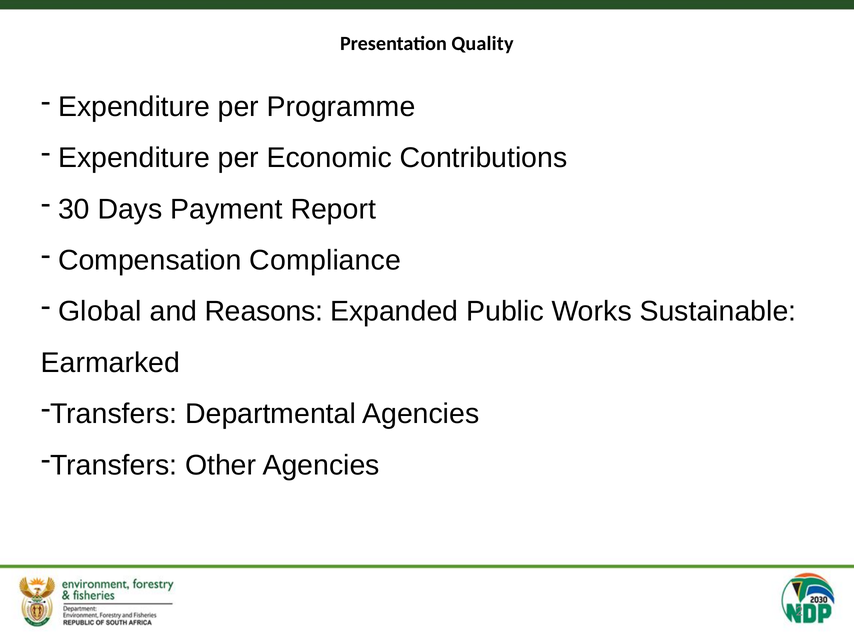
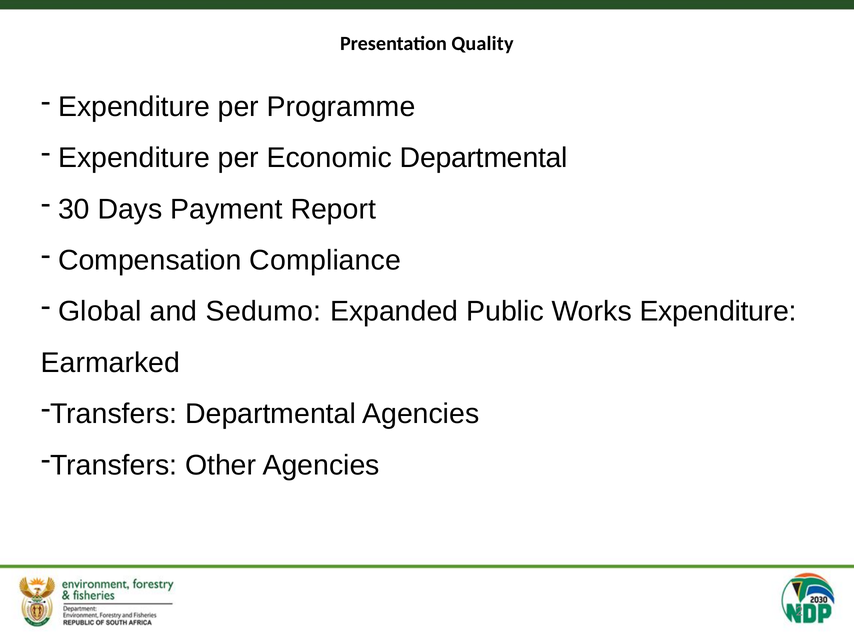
Economic Contributions: Contributions -> Departmental
Reasons: Reasons -> Sedumo
Works Sustainable: Sustainable -> Expenditure
